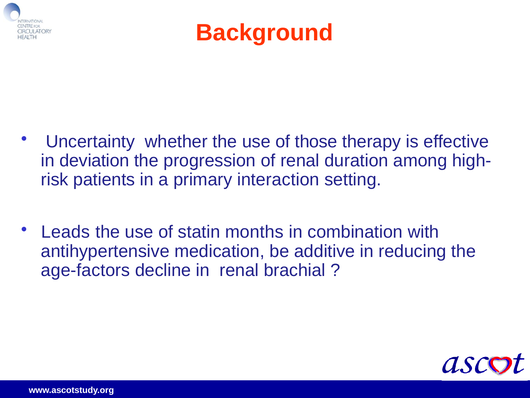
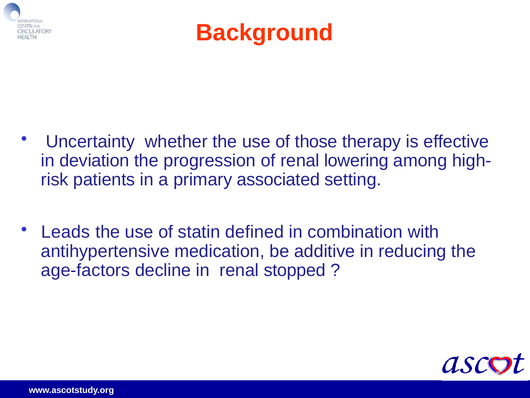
duration: duration -> lowering
interaction: interaction -> associated
months: months -> defined
brachial: brachial -> stopped
